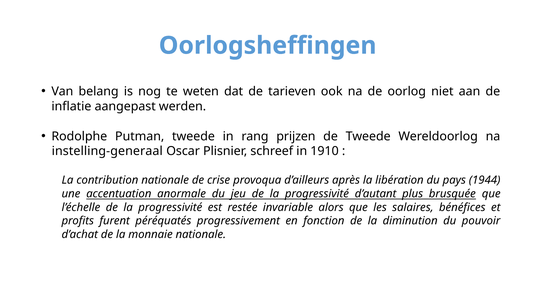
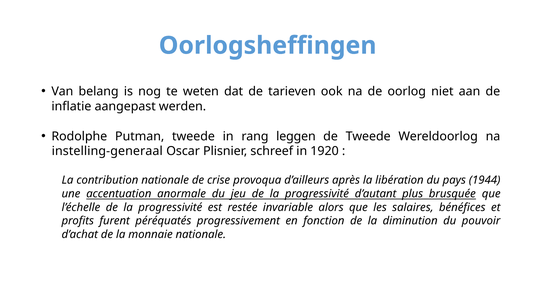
prijzen: prijzen -> leggen
1910: 1910 -> 1920
